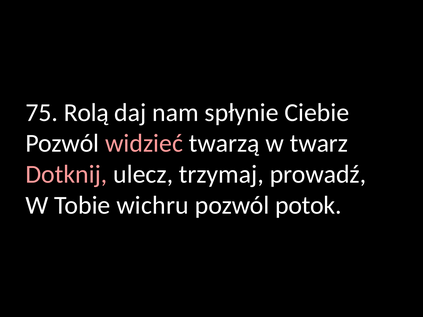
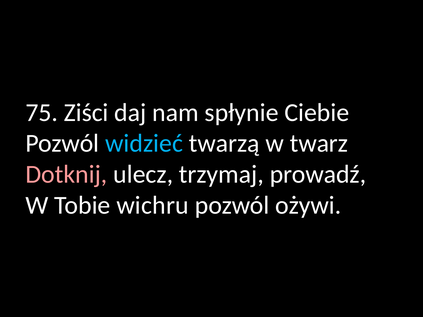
Rolą: Rolą -> Ziści
widzieć colour: pink -> light blue
potok: potok -> ożywi
